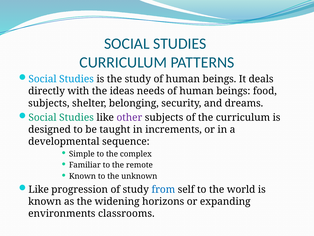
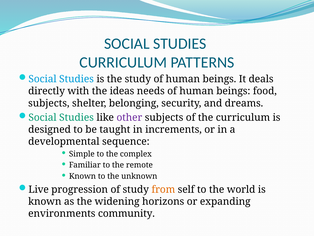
Like at (39, 189): Like -> Live
from colour: blue -> orange
classrooms: classrooms -> community
